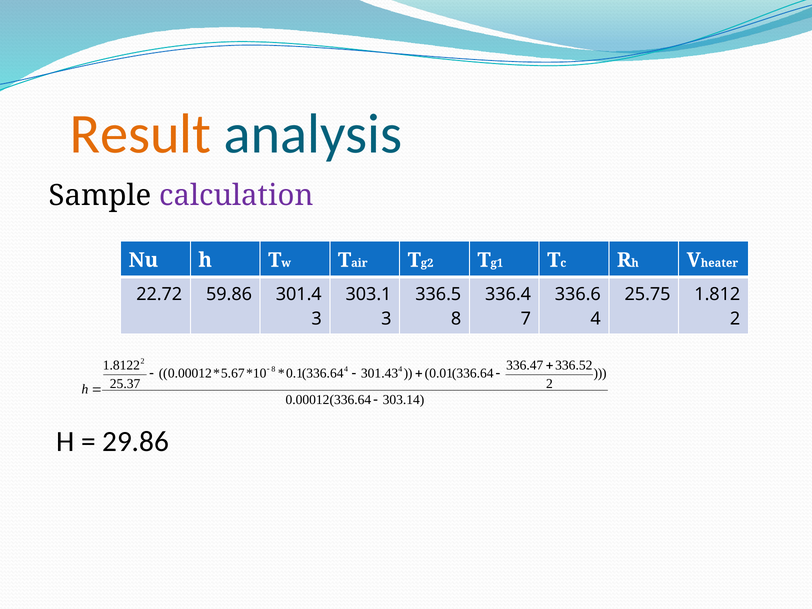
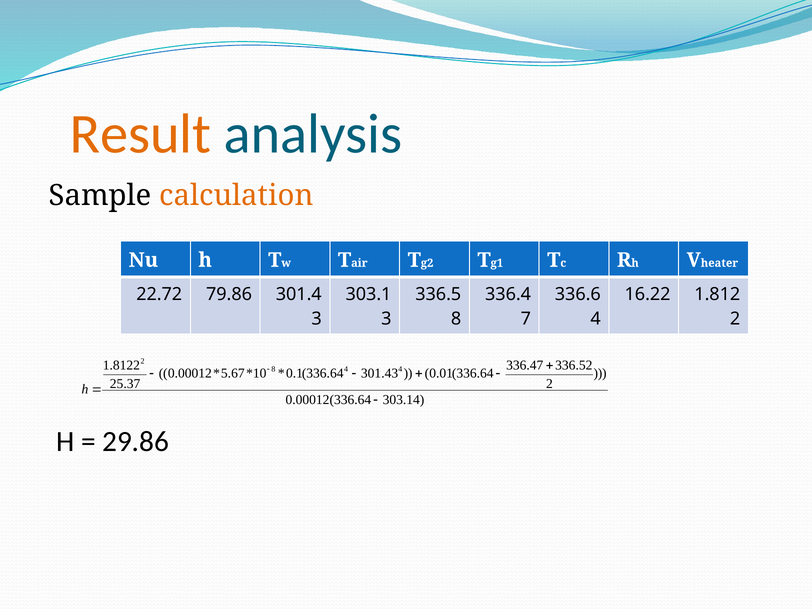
calculation colour: purple -> orange
59.86: 59.86 -> 79.86
25.75: 25.75 -> 16.22
